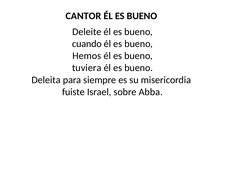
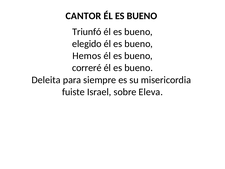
Deleite: Deleite -> Triunfó
cuando: cuando -> elegido
tuviera: tuviera -> correré
Abba: Abba -> Eleva
